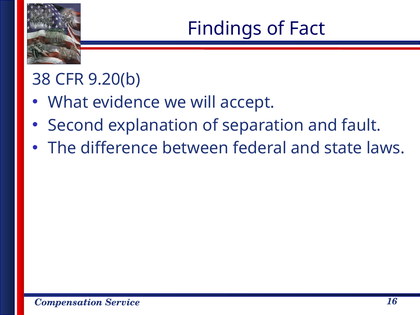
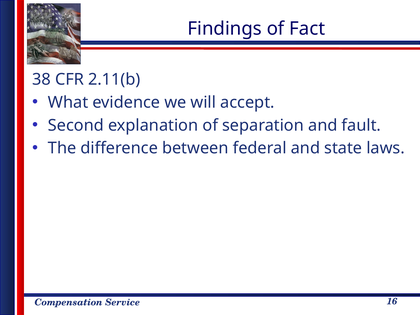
9.20(b: 9.20(b -> 2.11(b
